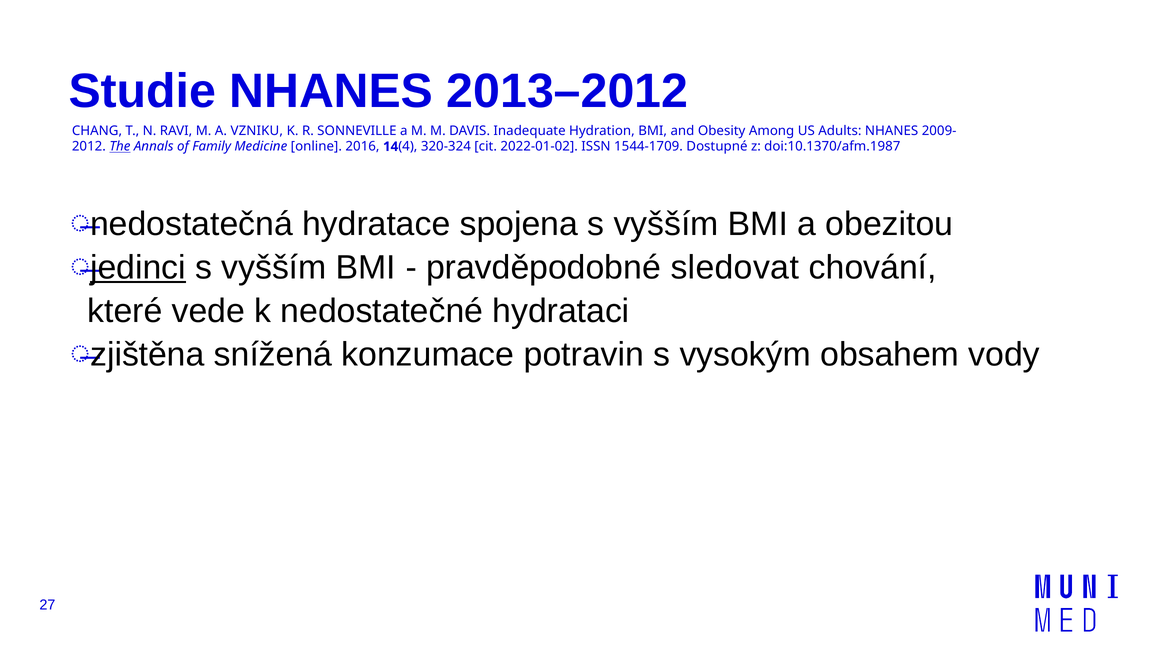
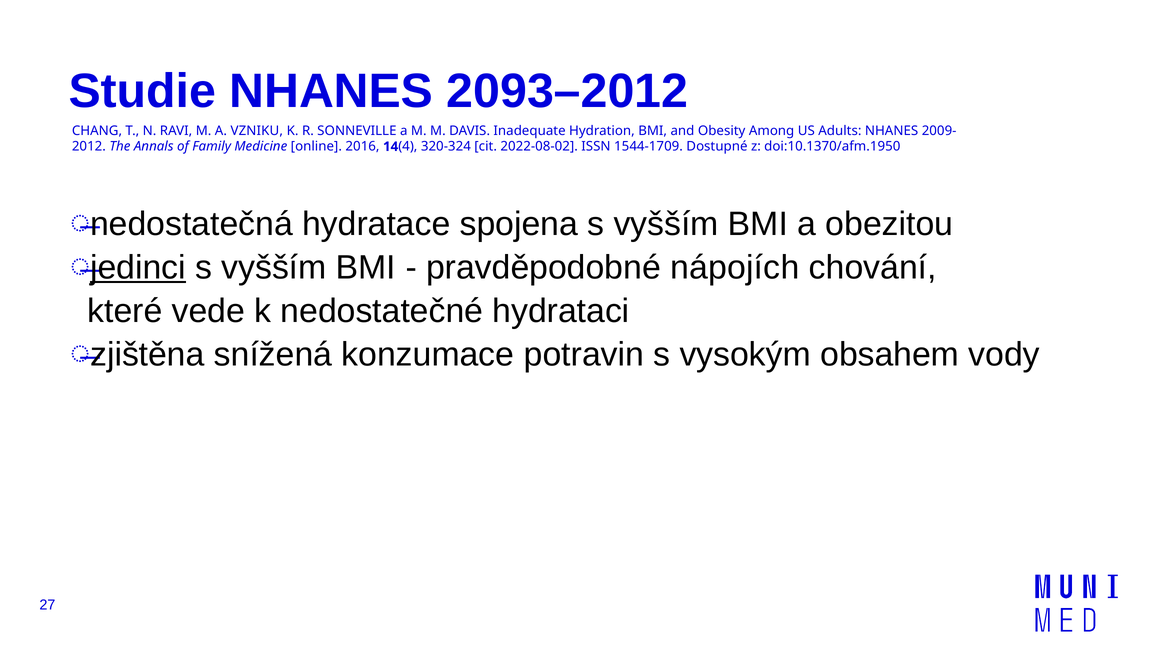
2013–2012: 2013–2012 -> 2093–2012
The underline: present -> none
2022-01-02: 2022-01-02 -> 2022-08-02
doi:10.1370/afm.1987: doi:10.1370/afm.1987 -> doi:10.1370/afm.1950
sledovat: sledovat -> nápojích
